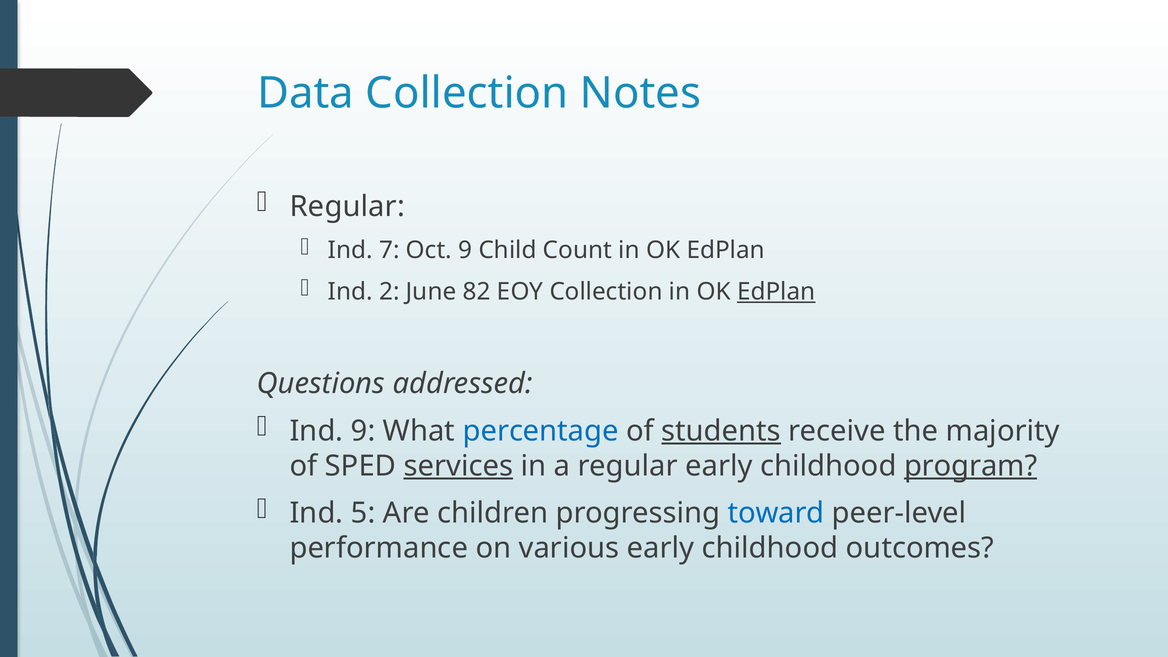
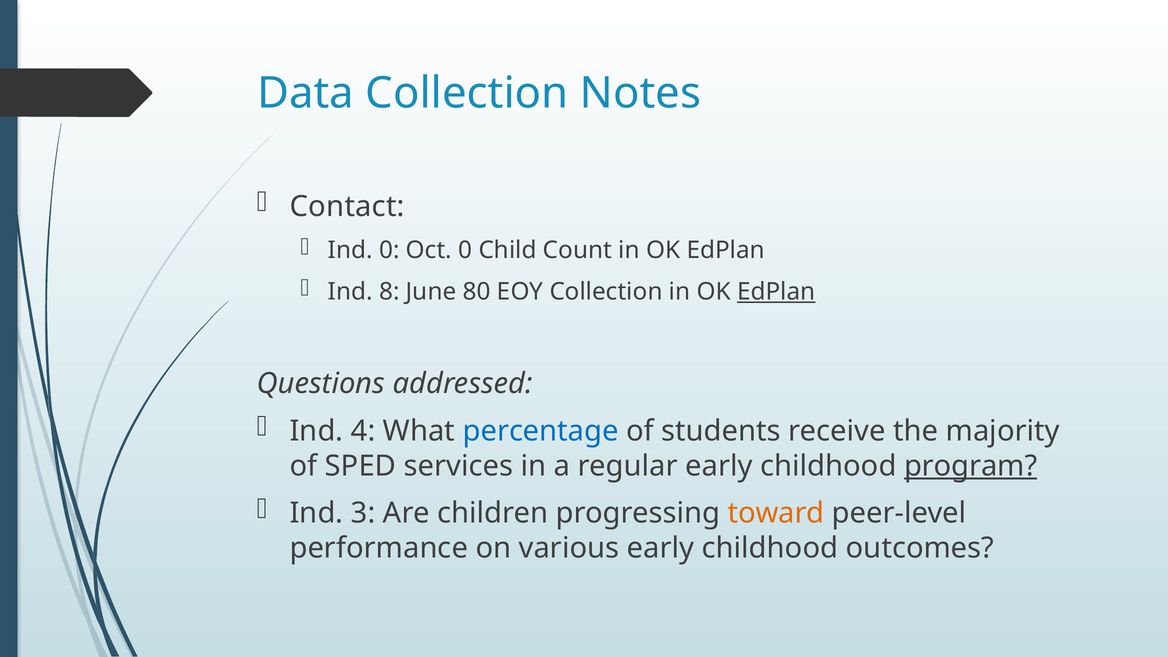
Regular at (347, 206): Regular -> Contact
Ind 7: 7 -> 0
Oct 9: 9 -> 0
2: 2 -> 8
82: 82 -> 80
Ind 9: 9 -> 4
students underline: present -> none
services underline: present -> none
5: 5 -> 3
toward colour: blue -> orange
